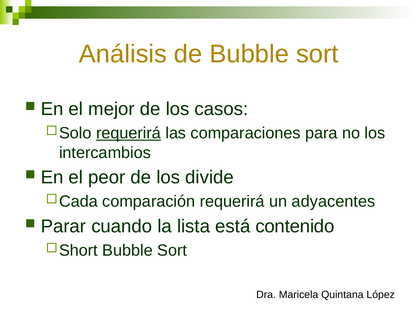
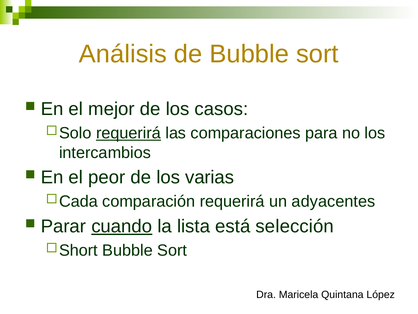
divide: divide -> varias
cuando underline: none -> present
contenido: contenido -> selección
